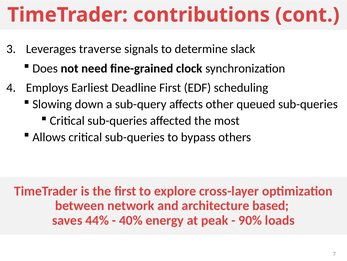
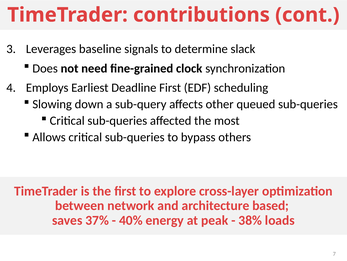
traverse: traverse -> baseline
44%: 44% -> 37%
90%: 90% -> 38%
